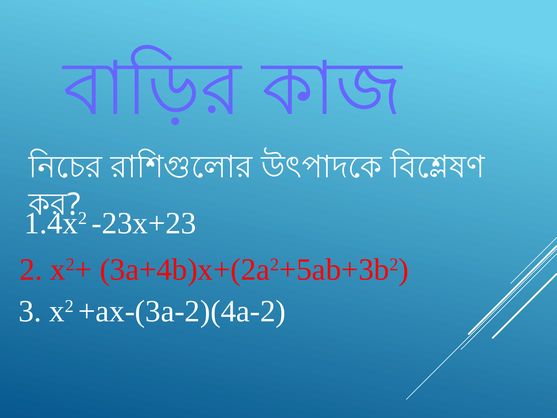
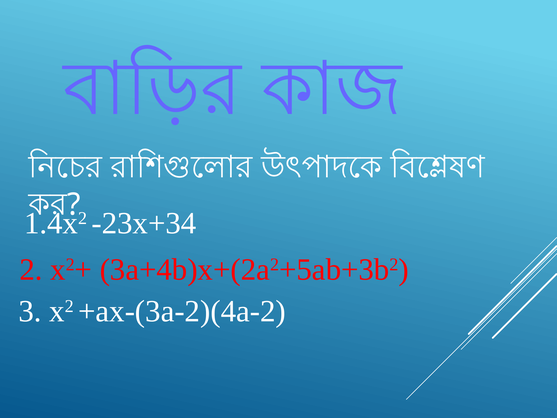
-23x+23: -23x+23 -> -23x+34
